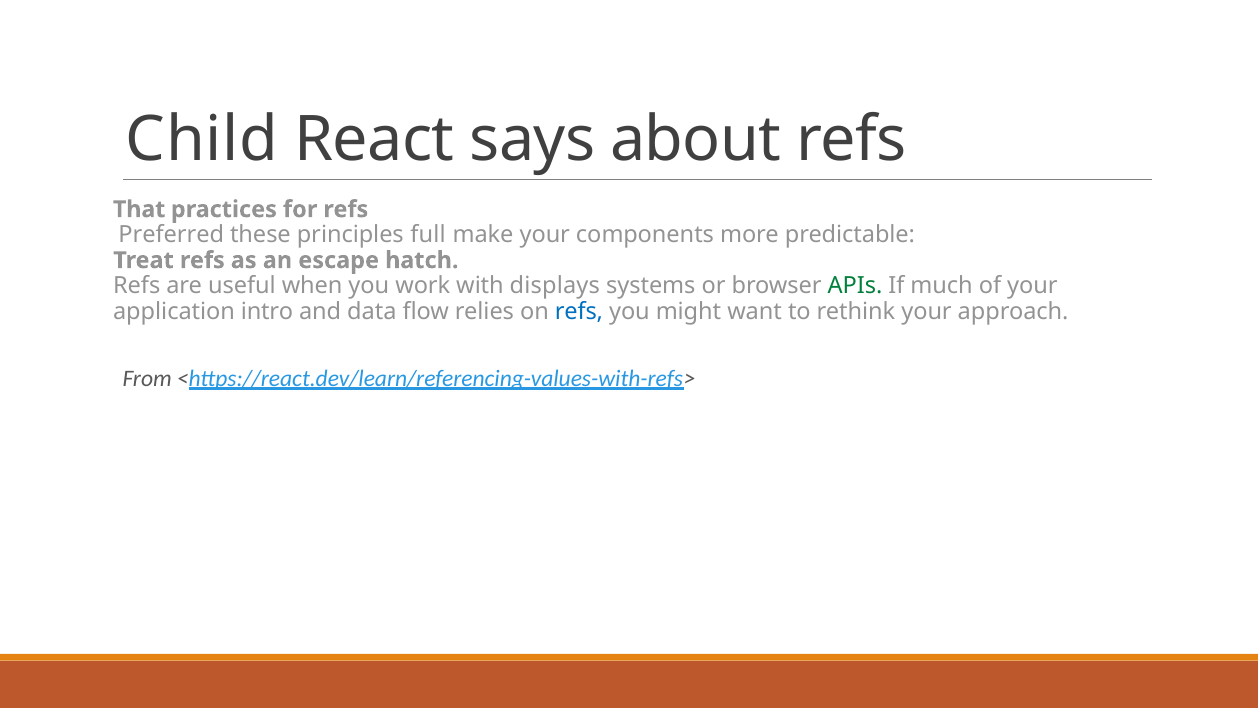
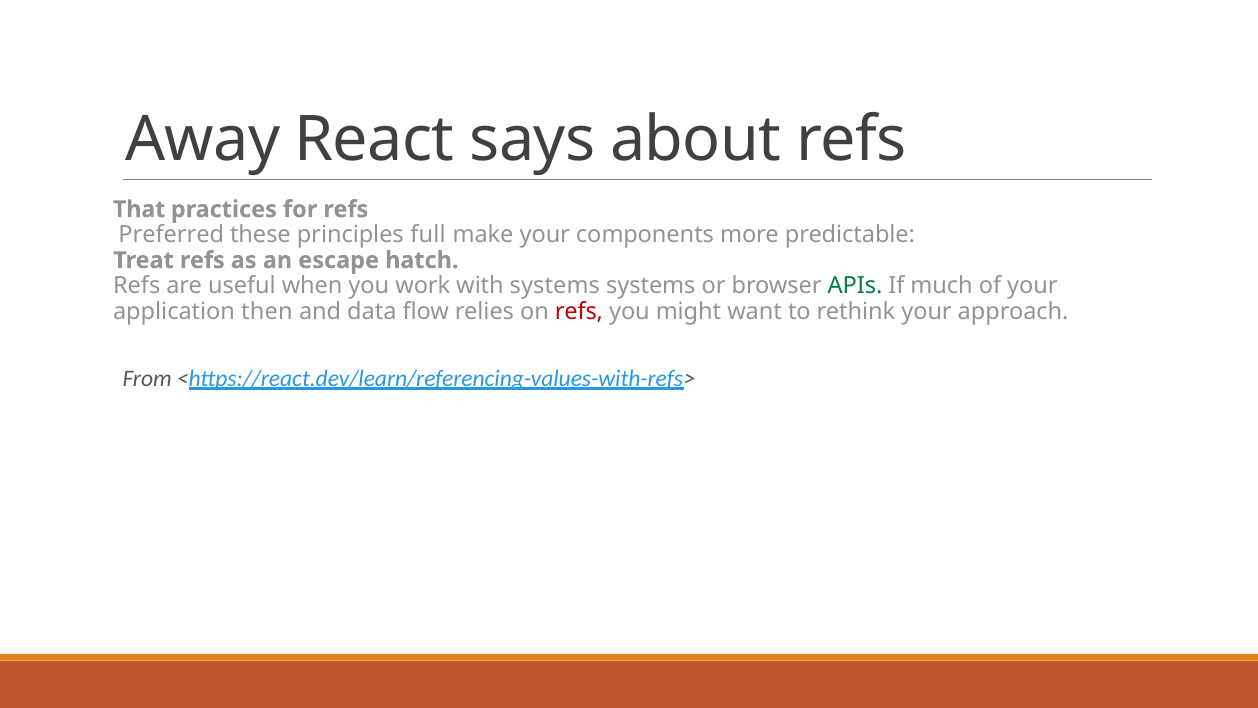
Child: Child -> Away
with displays: displays -> systems
intro: intro -> then
refs at (579, 311) colour: blue -> red
